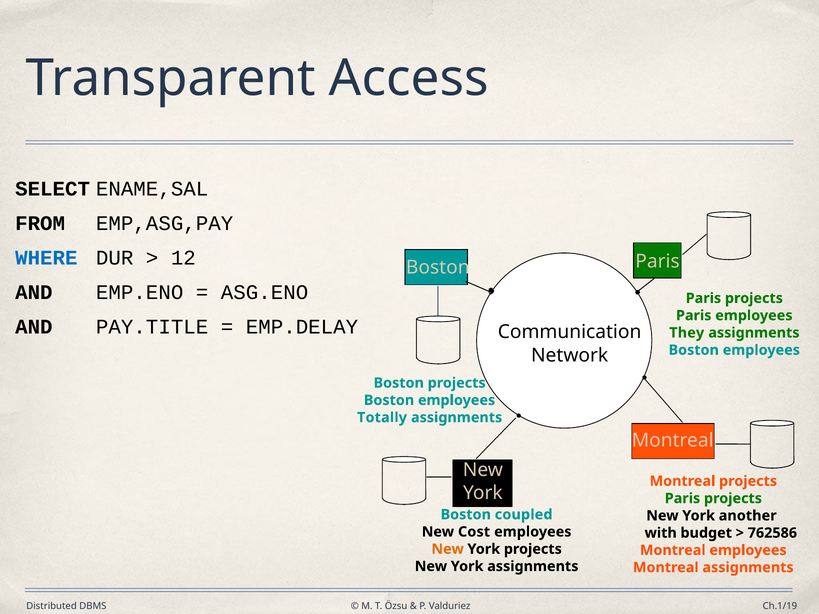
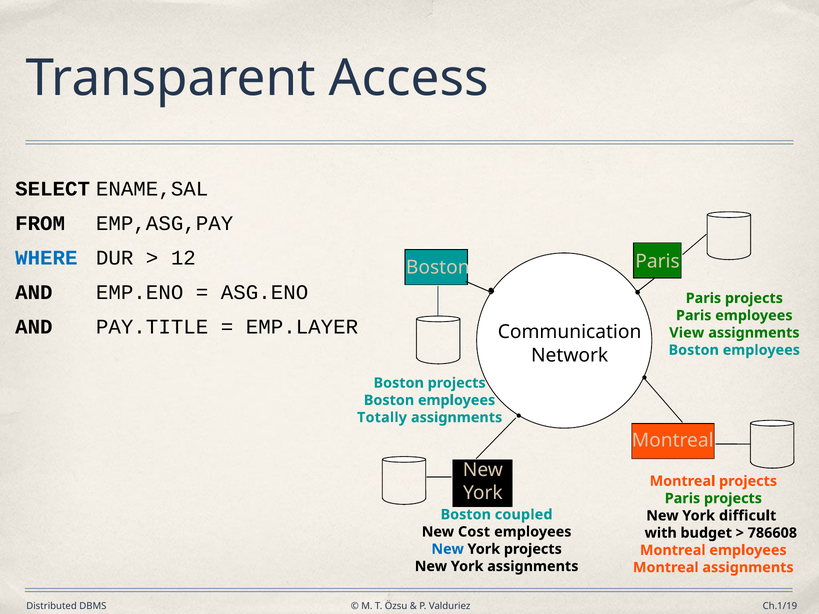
EMP.DELAY: EMP.DELAY -> EMP.LAYER
They: They -> View
another: another -> difficult
762586: 762586 -> 786608
New at (448, 549) colour: orange -> blue
